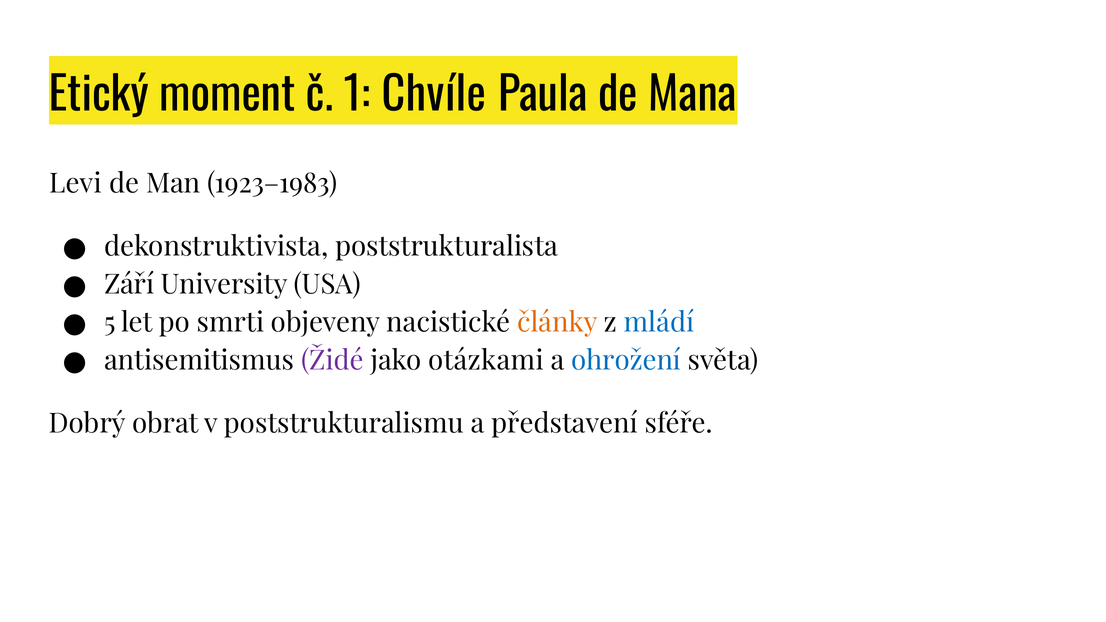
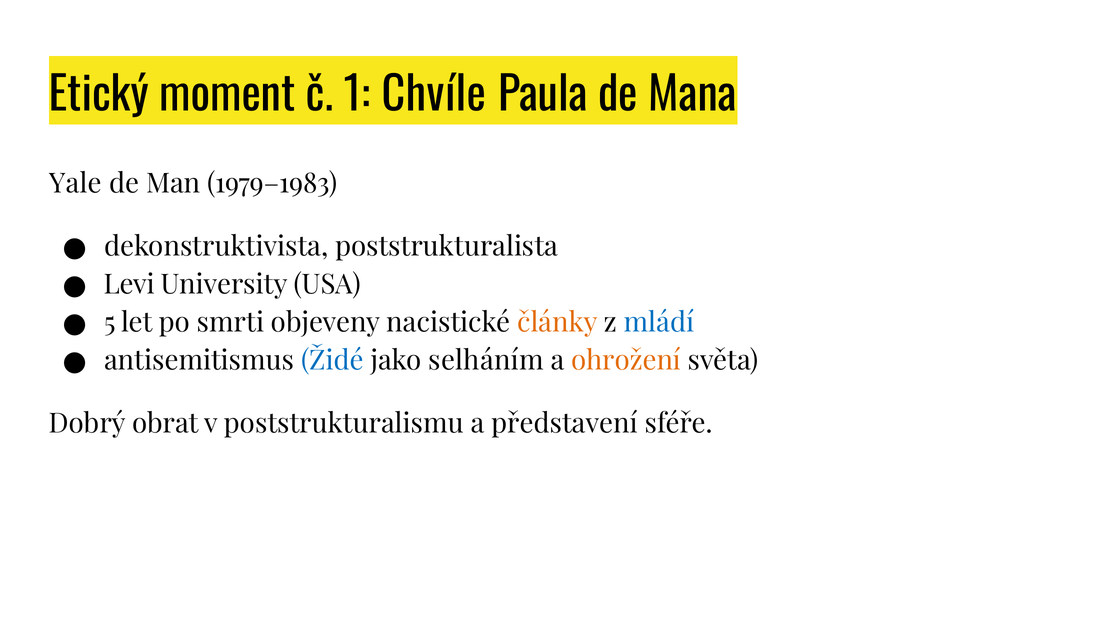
Levi: Levi -> Yale
1923–1983: 1923–1983 -> 1979–1983
Září: Září -> Levi
Židé colour: purple -> blue
otázkami: otázkami -> selháním
ohrožení colour: blue -> orange
